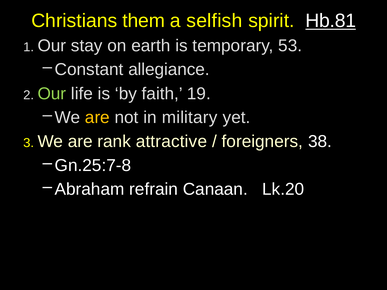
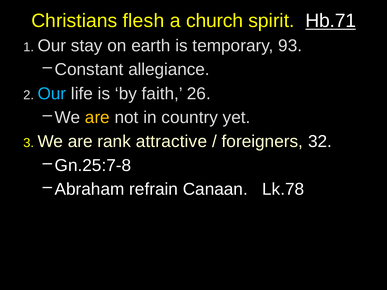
them: them -> flesh
selfish: selfish -> church
Hb.81: Hb.81 -> Hb.71
53: 53 -> 93
Our at (52, 94) colour: light green -> light blue
19: 19 -> 26
military: military -> country
38: 38 -> 32
Lk.20: Lk.20 -> Lk.78
